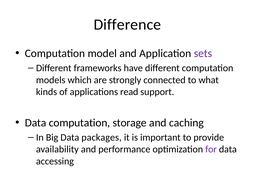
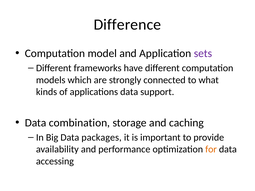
applications read: read -> data
Data computation: computation -> combination
for colour: purple -> orange
